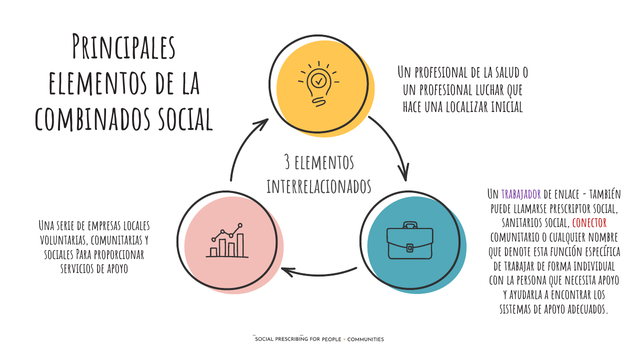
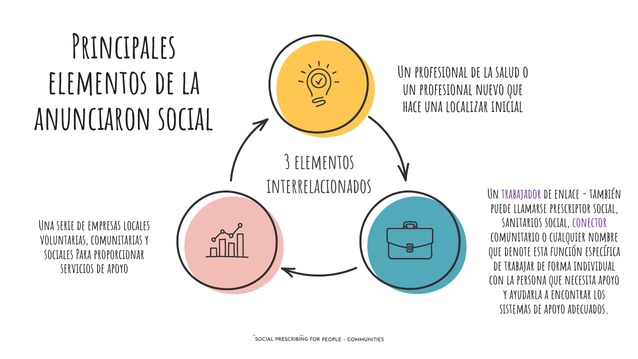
luchar: luchar -> nuevo
combinados: combinados -> anunciaron
conector colour: red -> purple
